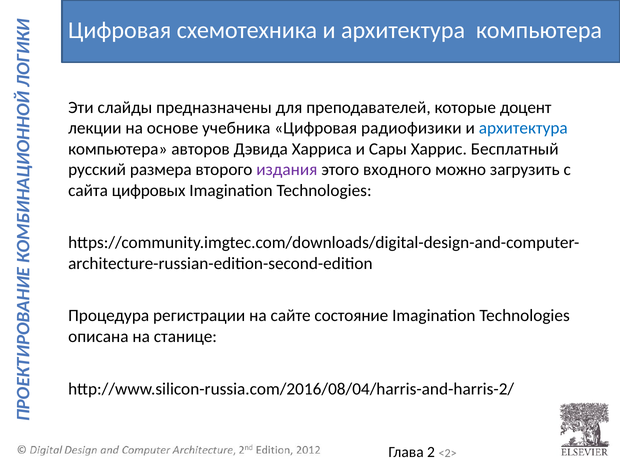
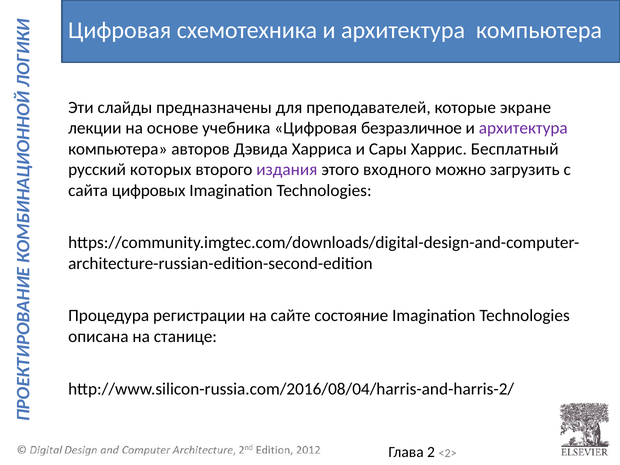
доцент: доцент -> экране
радиофизики: радиофизики -> безразличное
архитектура at (523, 128) colour: blue -> purple
размера: размера -> которых
